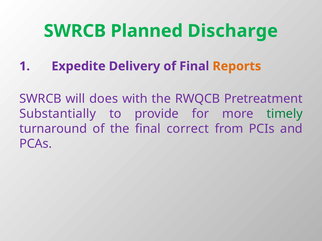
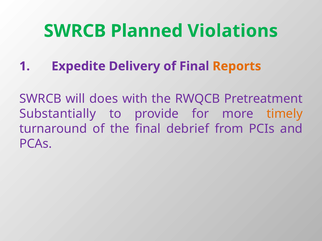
Discharge: Discharge -> Violations
timely colour: green -> orange
correct: correct -> debrief
